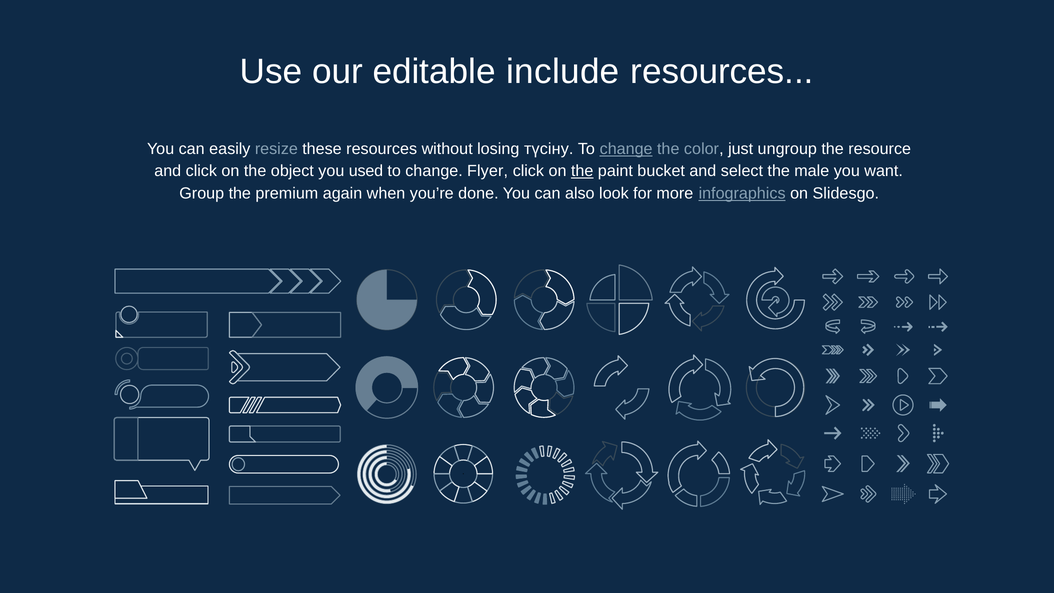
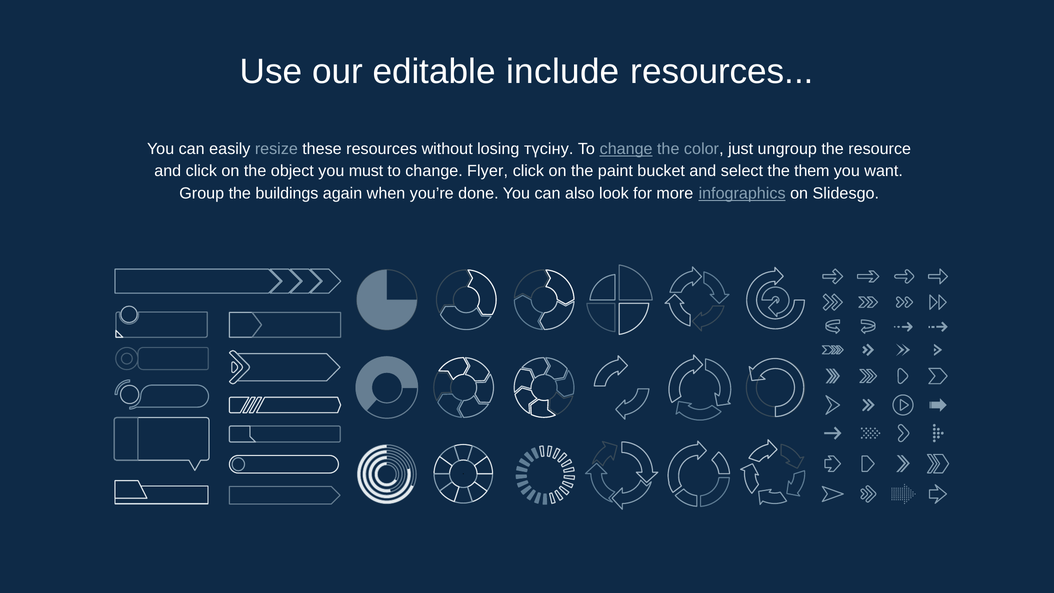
used: used -> must
the at (582, 171) underline: present -> none
male: male -> them
premium: premium -> buildings
